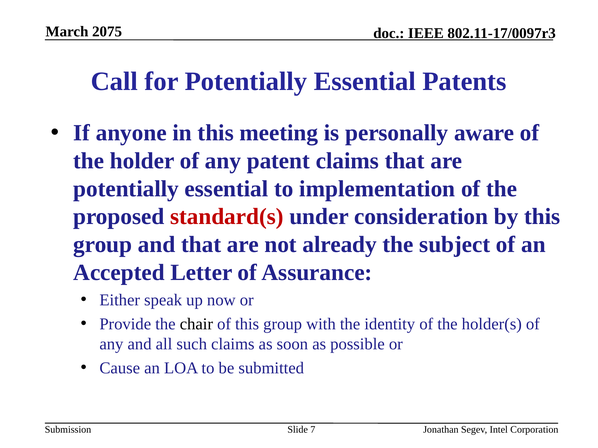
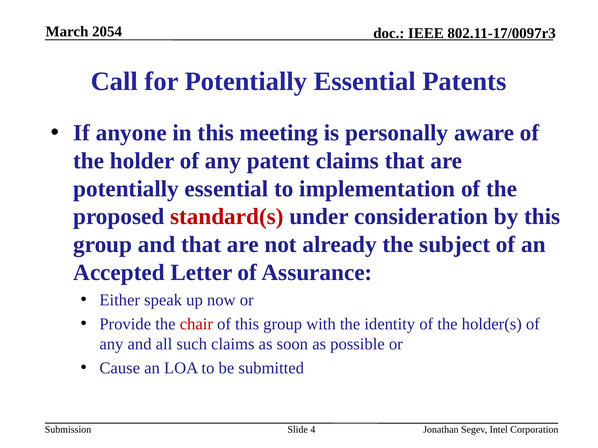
2075: 2075 -> 2054
chair colour: black -> red
7: 7 -> 4
